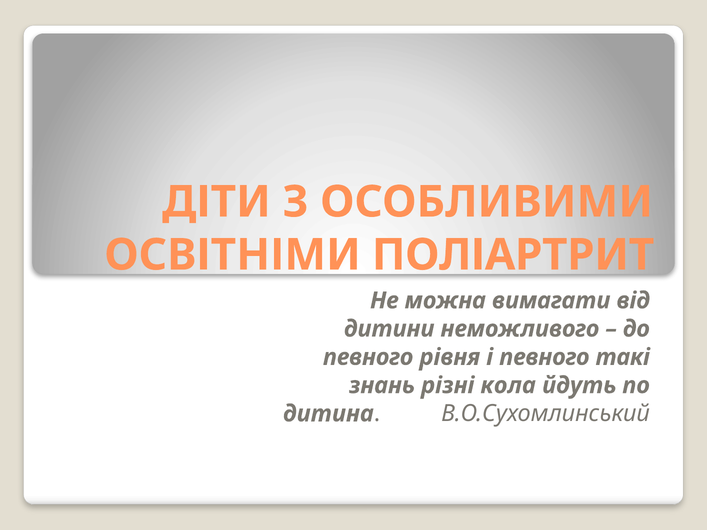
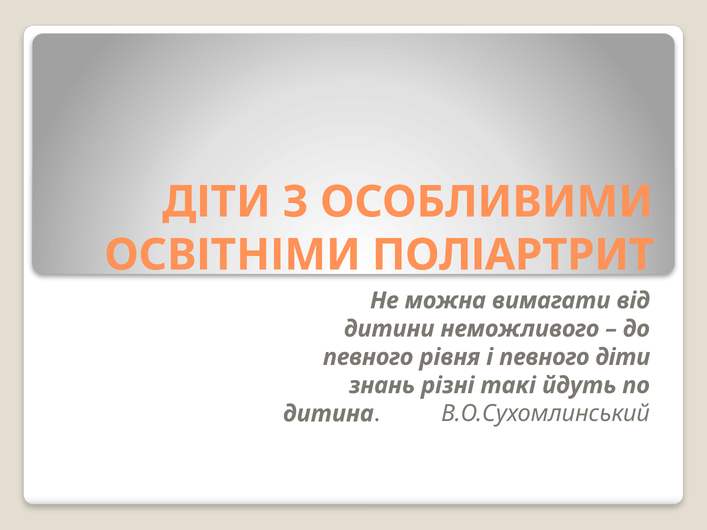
певного такі: такі -> діти
кола: кола -> такі
